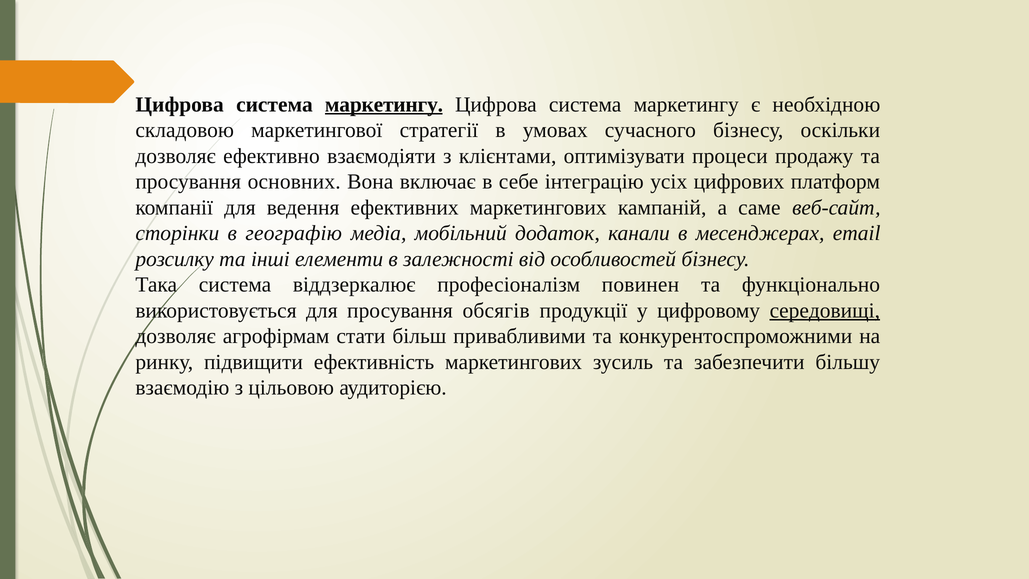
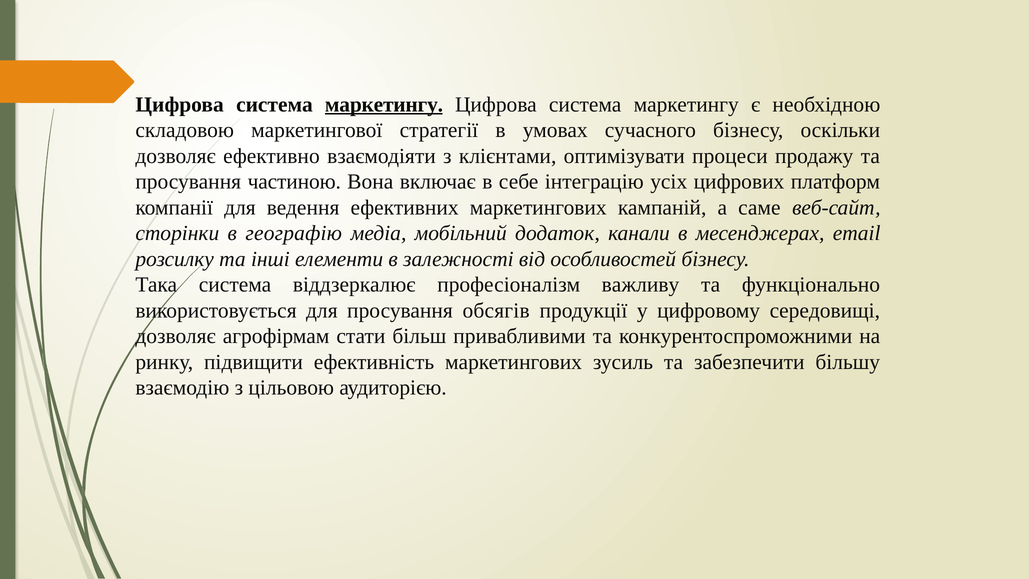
основних: основних -> частиною
повинен: повинен -> важливу
середовищі underline: present -> none
